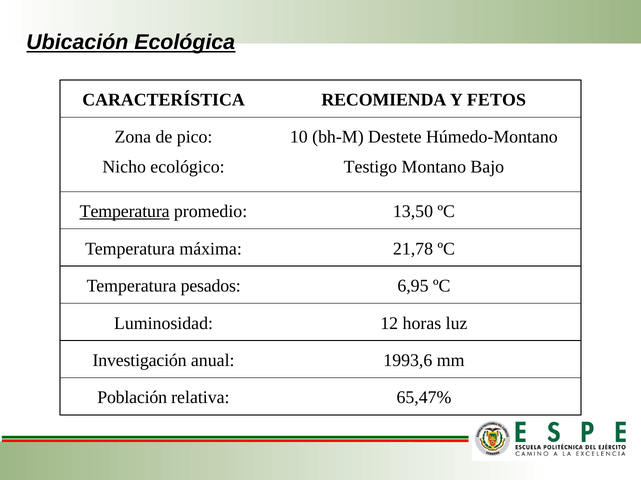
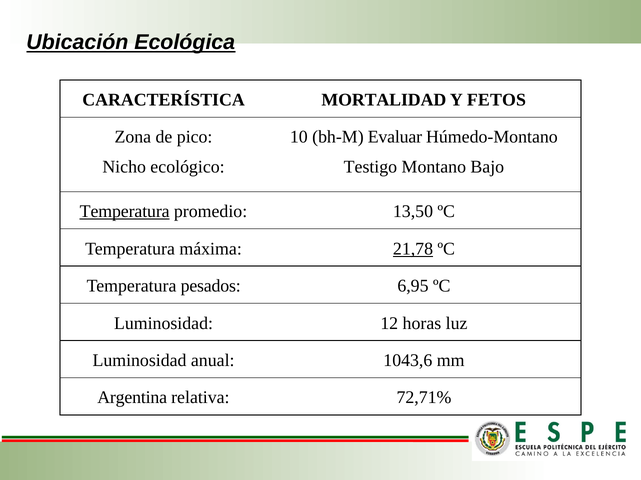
RECOMIENDA: RECOMIENDA -> MORTALIDAD
Destete: Destete -> Evaluar
21,78 underline: none -> present
Investigación at (140, 361): Investigación -> Luminosidad
1993,6: 1993,6 -> 1043,6
Población: Población -> Argentina
65,47%: 65,47% -> 72,71%
